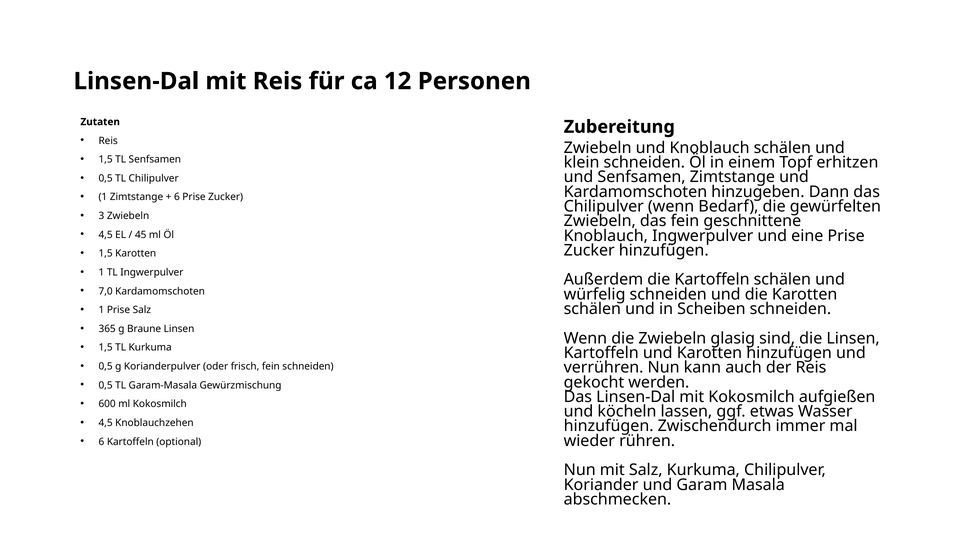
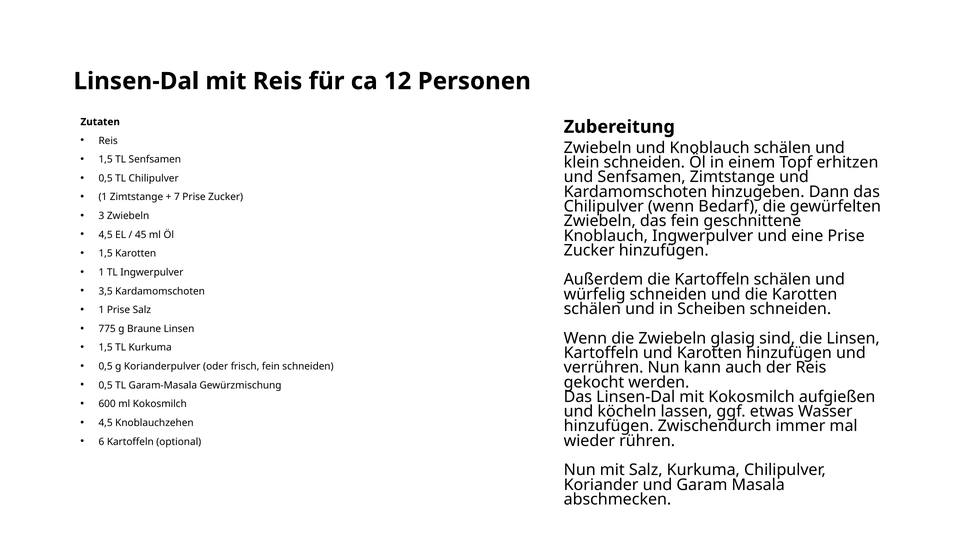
6 at (177, 197): 6 -> 7
7,0: 7,0 -> 3,5
365: 365 -> 775
